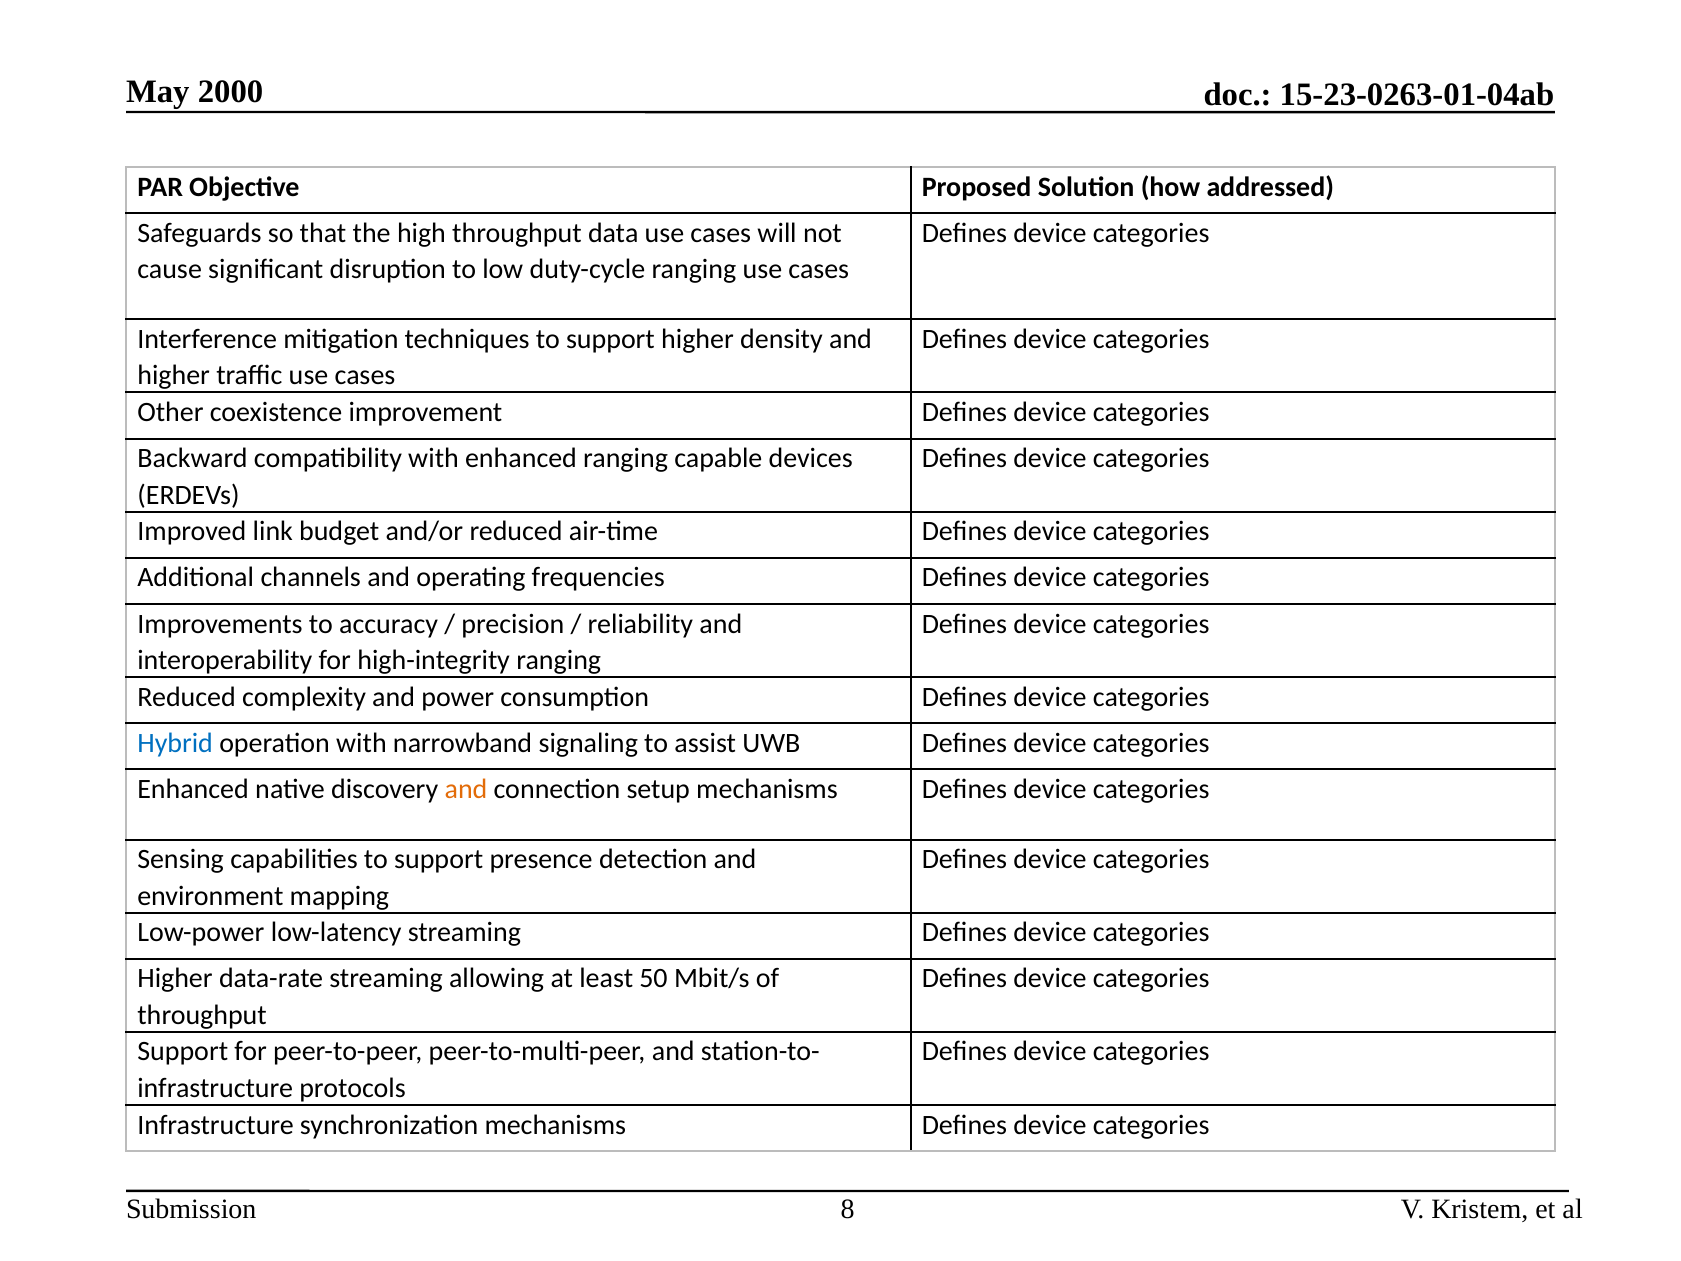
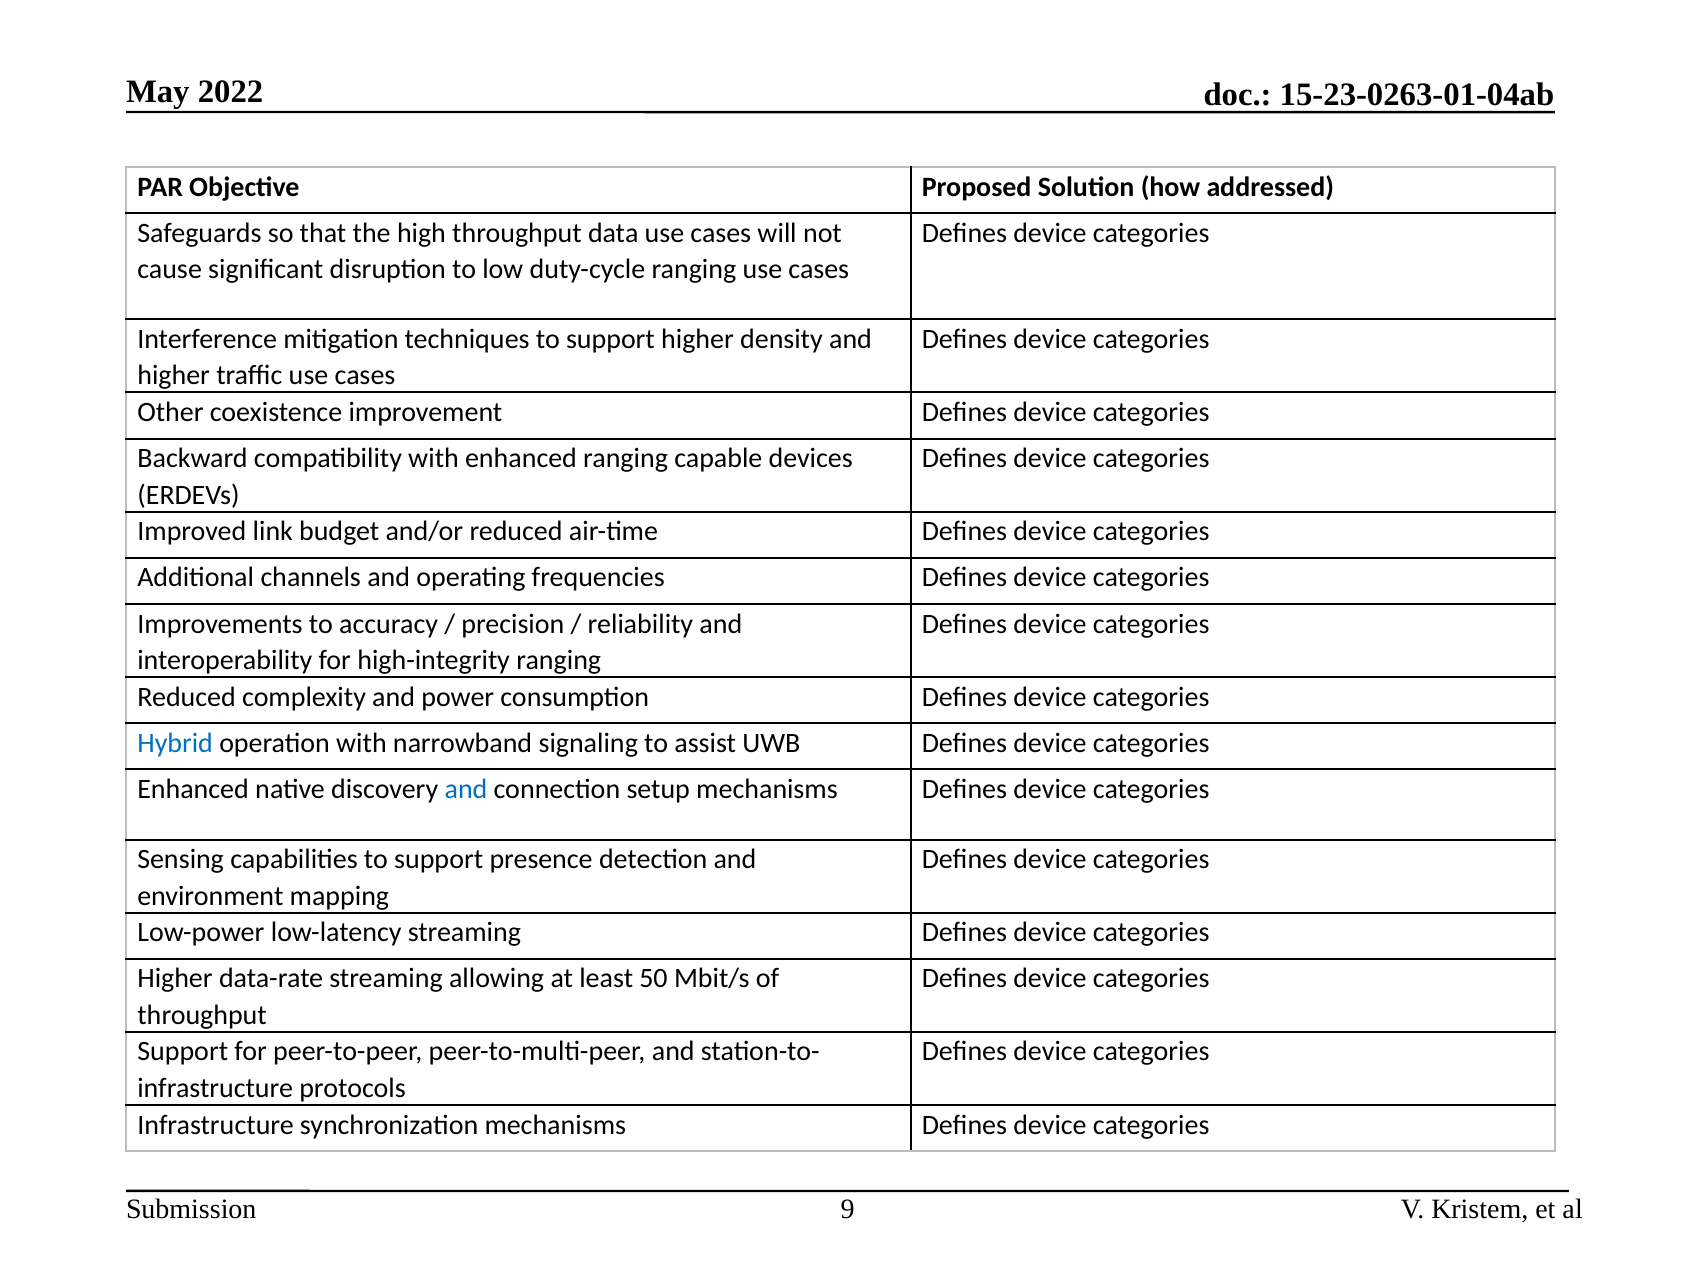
2000: 2000 -> 2022
and at (466, 789) colour: orange -> blue
8: 8 -> 9
